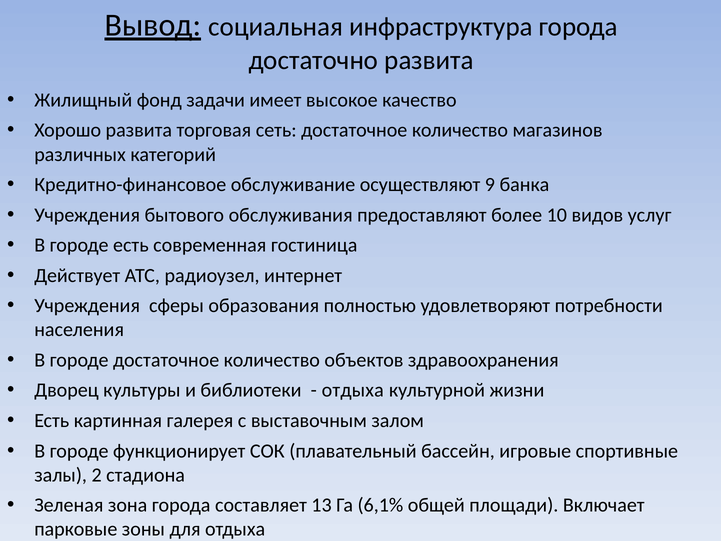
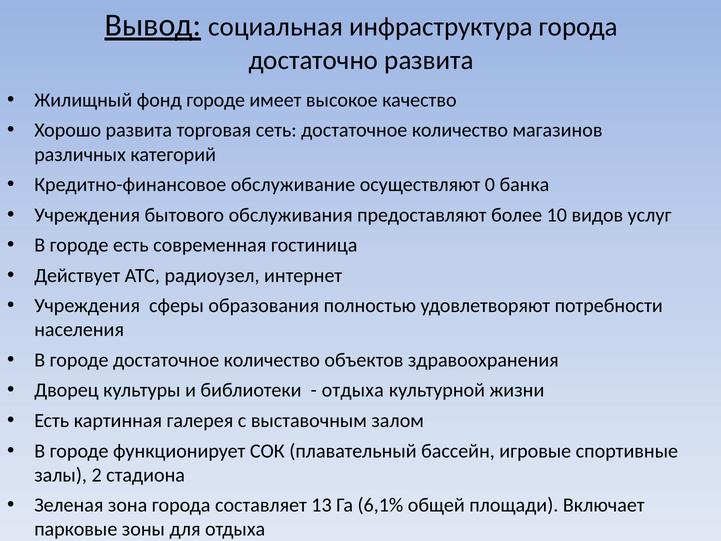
фонд задачи: задачи -> городе
9: 9 -> 0
